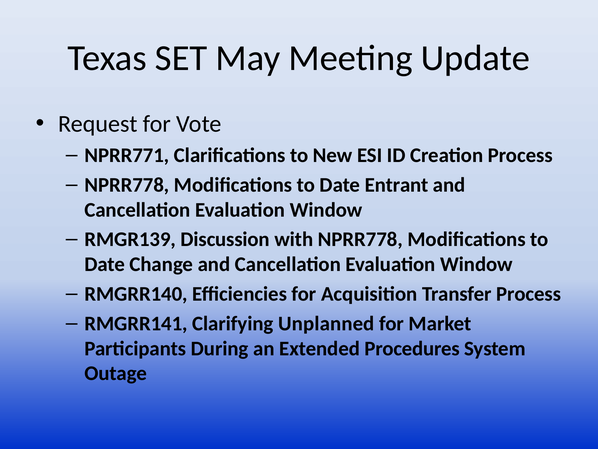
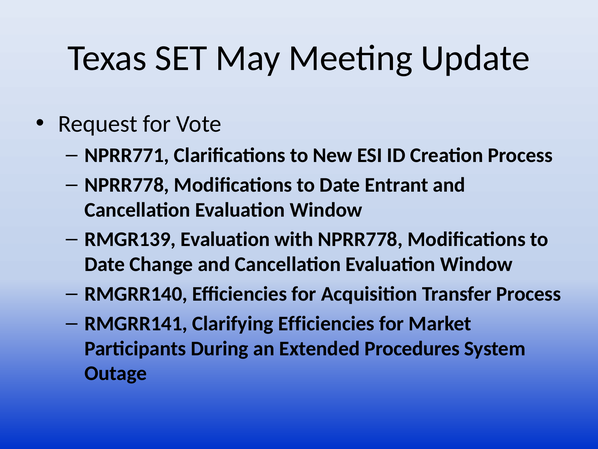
RMGR139 Discussion: Discussion -> Evaluation
Clarifying Unplanned: Unplanned -> Efficiencies
